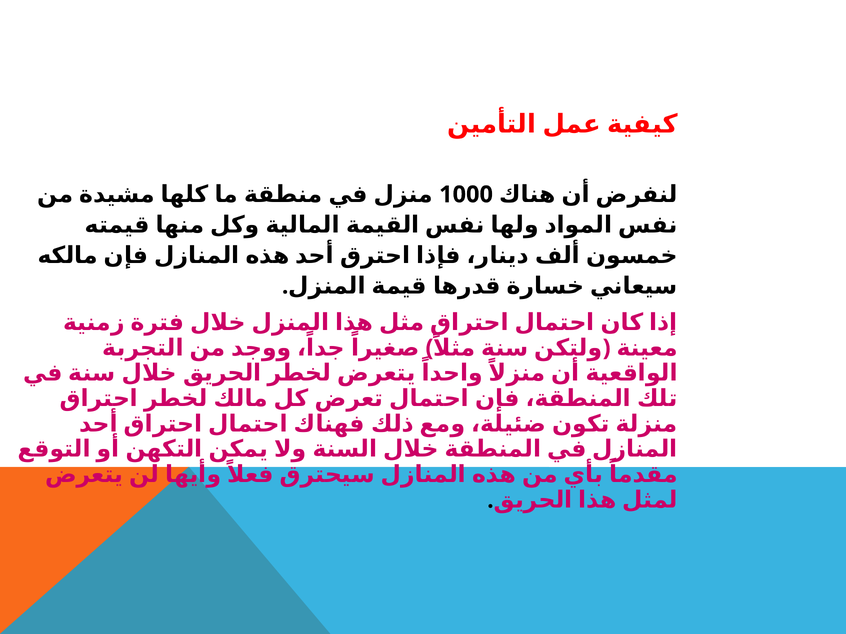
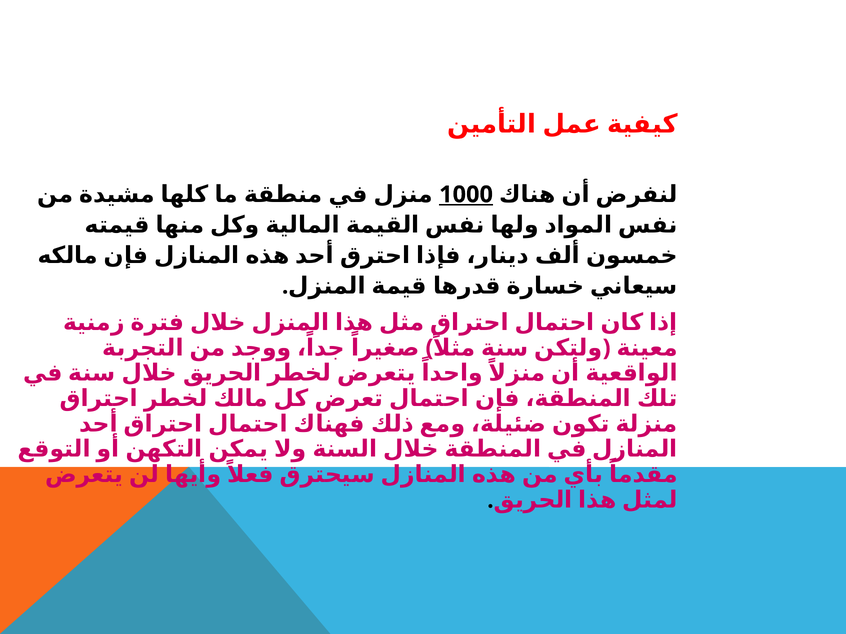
1000 underline: none -> present
